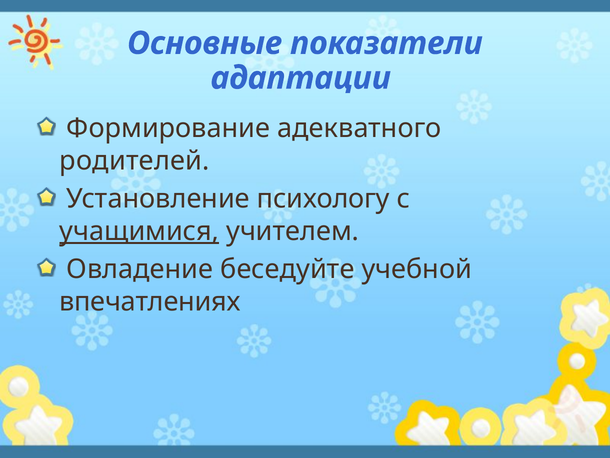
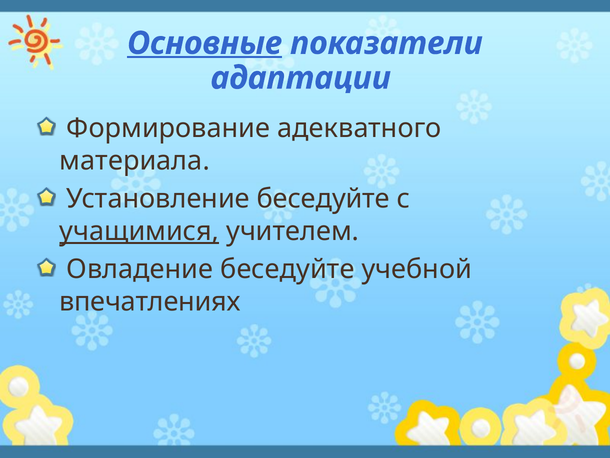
Основные underline: none -> present
родителей: родителей -> материала
Установление психологу: психологу -> беседуйте
